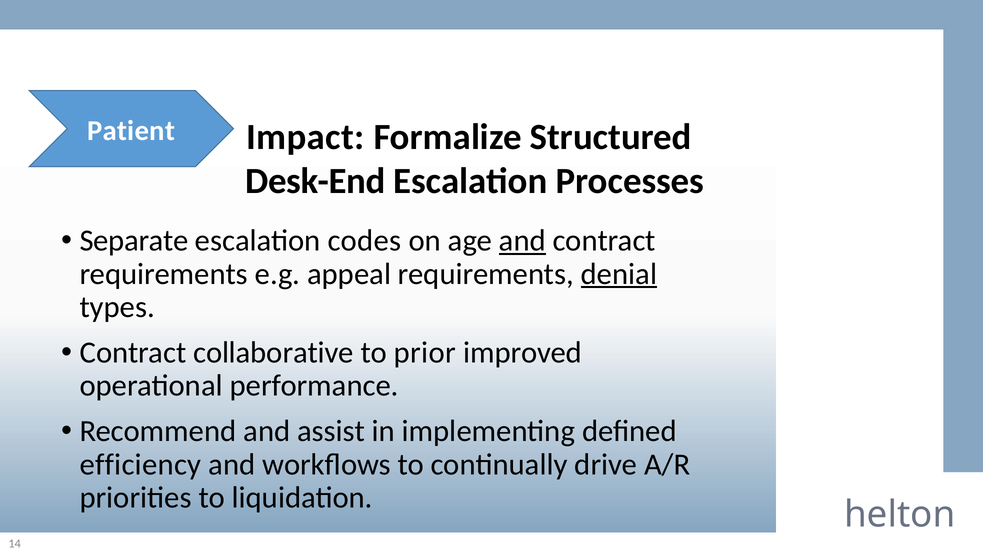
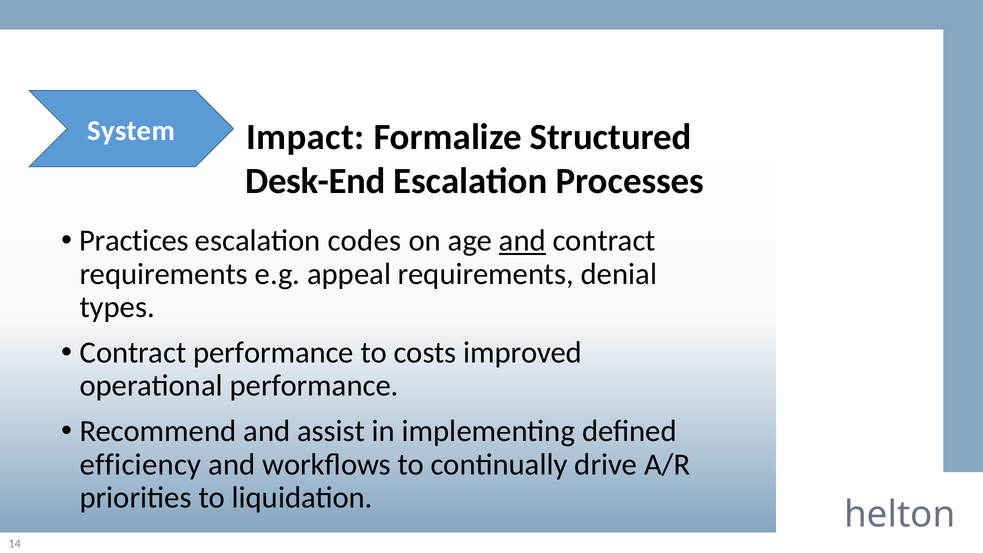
Patient: Patient -> System
Separate: Separate -> Practices
denial underline: present -> none
Contract collaborative: collaborative -> performance
prior: prior -> costs
